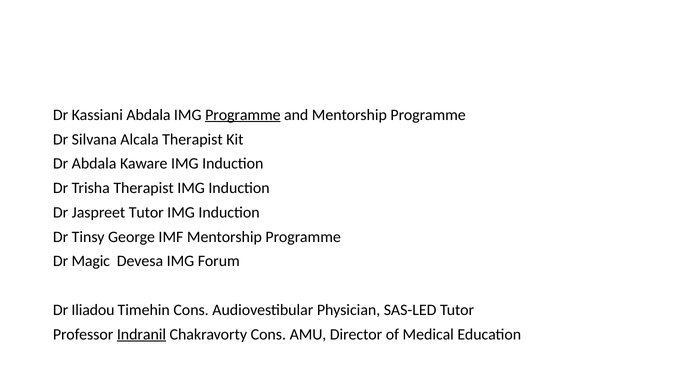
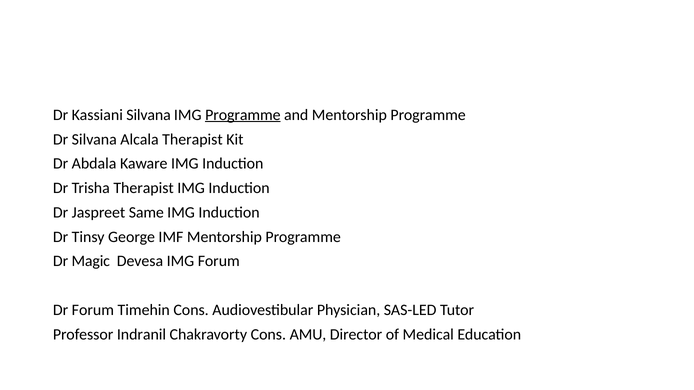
Kassiani Abdala: Abdala -> Silvana
Jaspreet Tutor: Tutor -> Same
Dr Iliadou: Iliadou -> Forum
Indranil underline: present -> none
